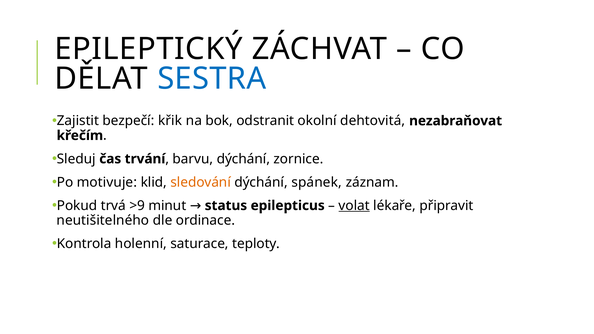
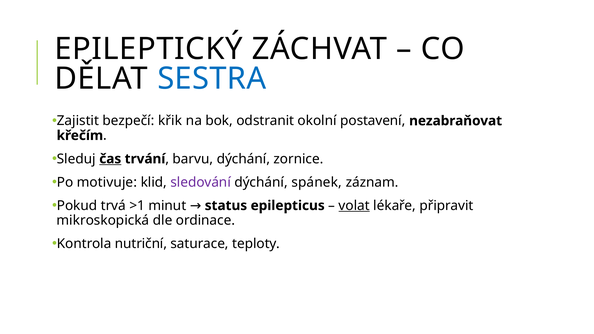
dehtovitá: dehtovitá -> postavení
čas underline: none -> present
sledování colour: orange -> purple
>9: >9 -> >1
neutišitelného: neutišitelného -> mikroskopická
holenní: holenní -> nutriční
